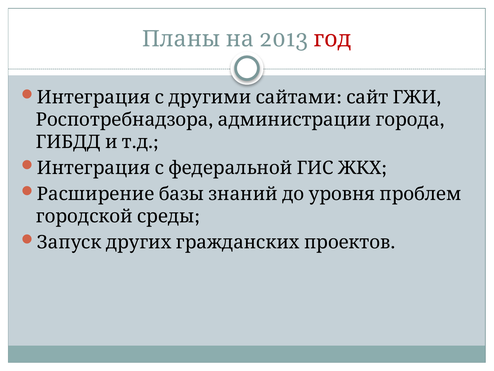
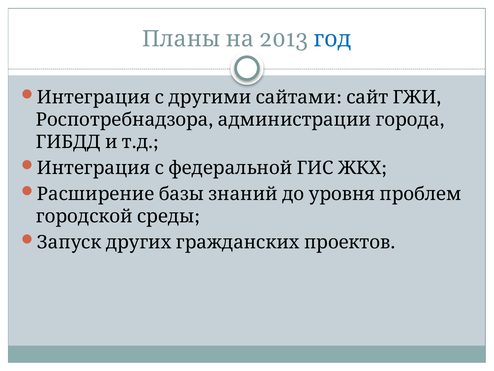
год colour: red -> blue
